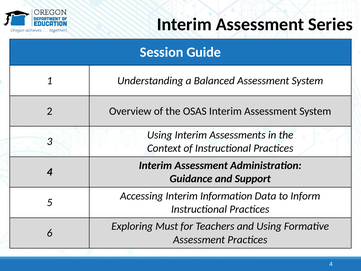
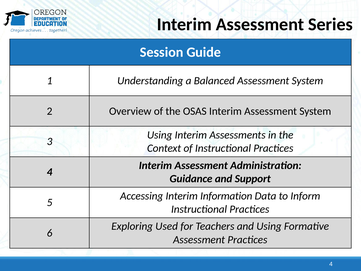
Must: Must -> Used
